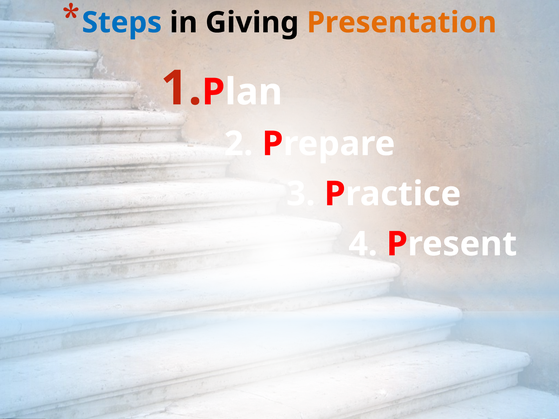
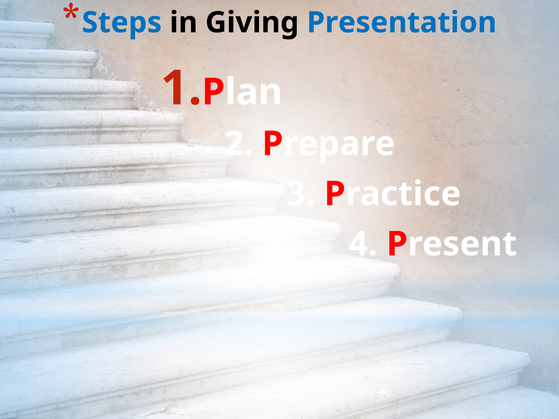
Presentation colour: orange -> blue
